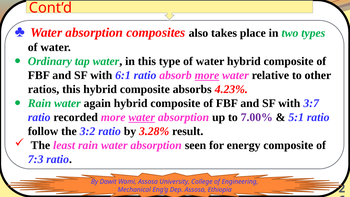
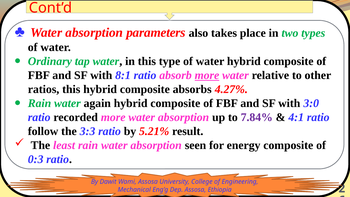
composites: composites -> parameters
6:1: 6:1 -> 8:1
4.23%: 4.23% -> 4.27%
3:7: 3:7 -> 3:0
water at (142, 117) underline: present -> none
7.00%: 7.00% -> 7.84%
5:1: 5:1 -> 4:1
3:2: 3:2 -> 3:3
3.28%: 3.28% -> 5.21%
7:3: 7:3 -> 0:3
